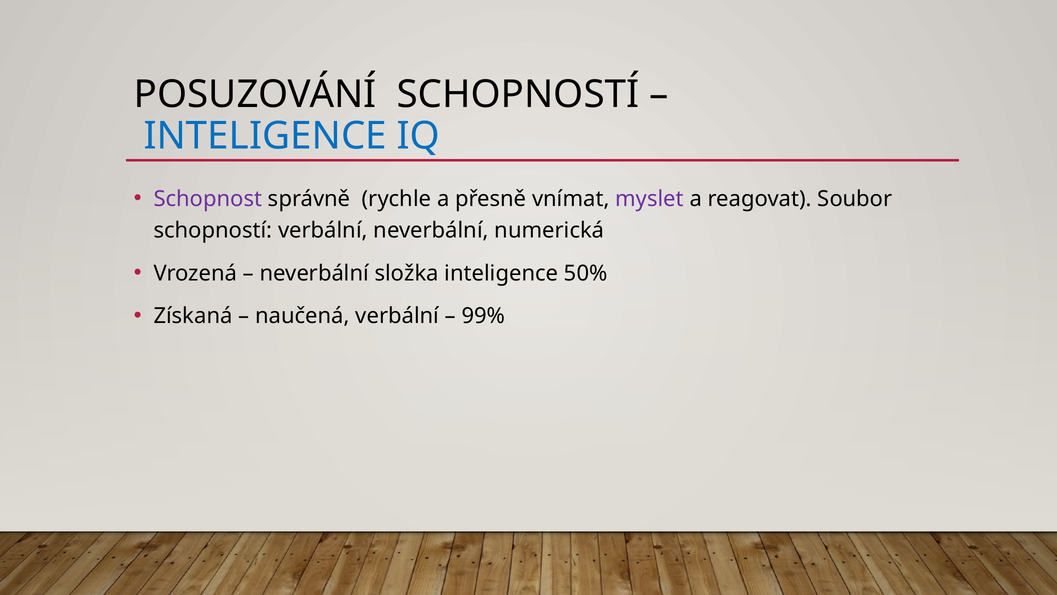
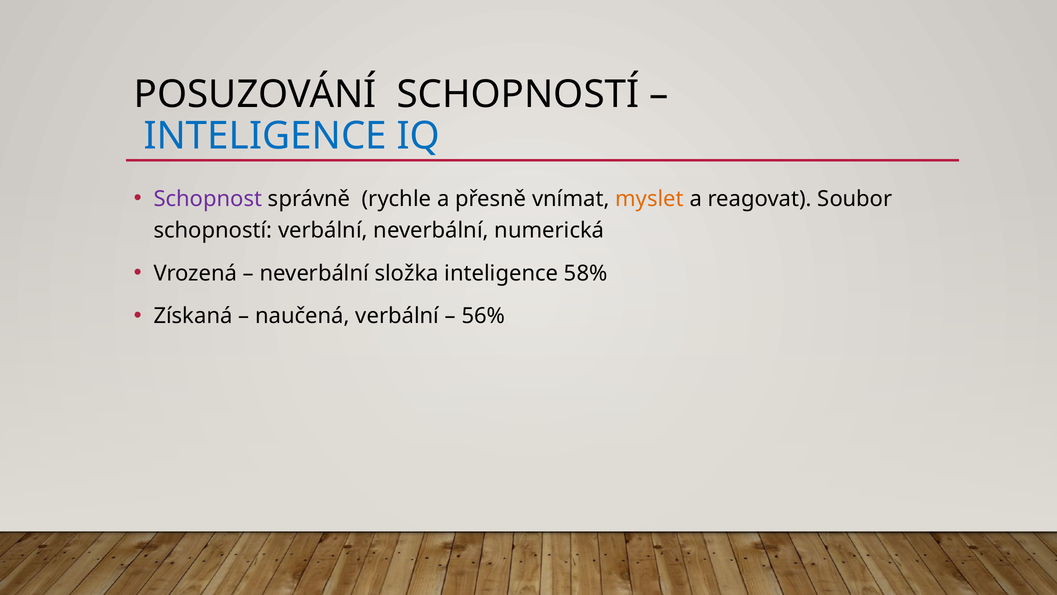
myslet colour: purple -> orange
50%: 50% -> 58%
99%: 99% -> 56%
